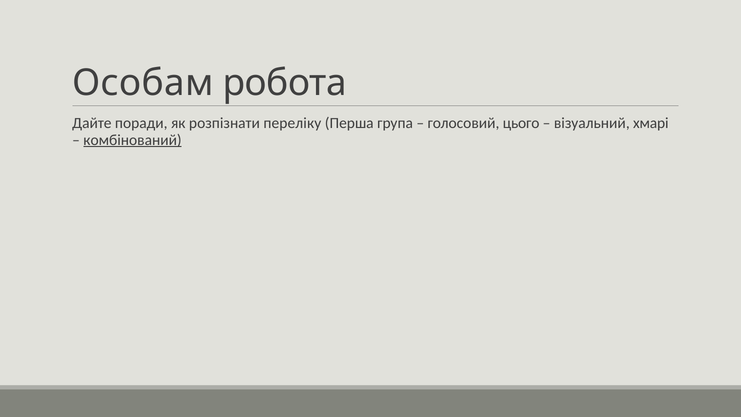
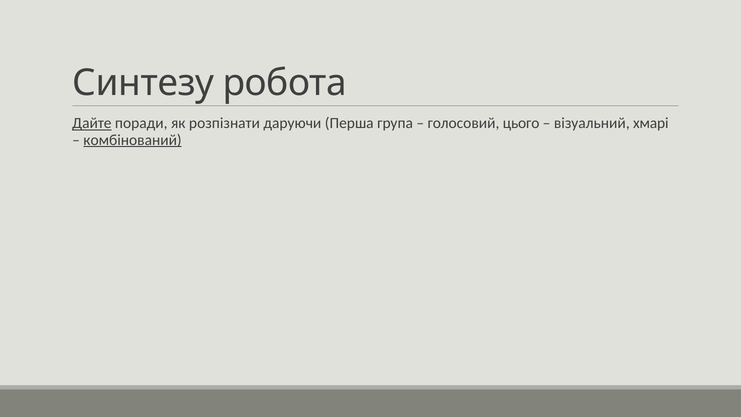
Особам: Особам -> Синтезу
Дайте underline: none -> present
переліку: переліку -> даруючи
